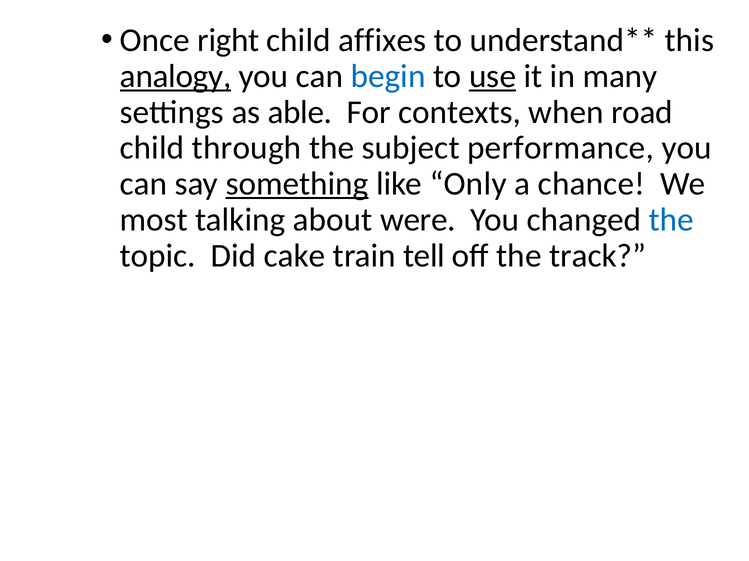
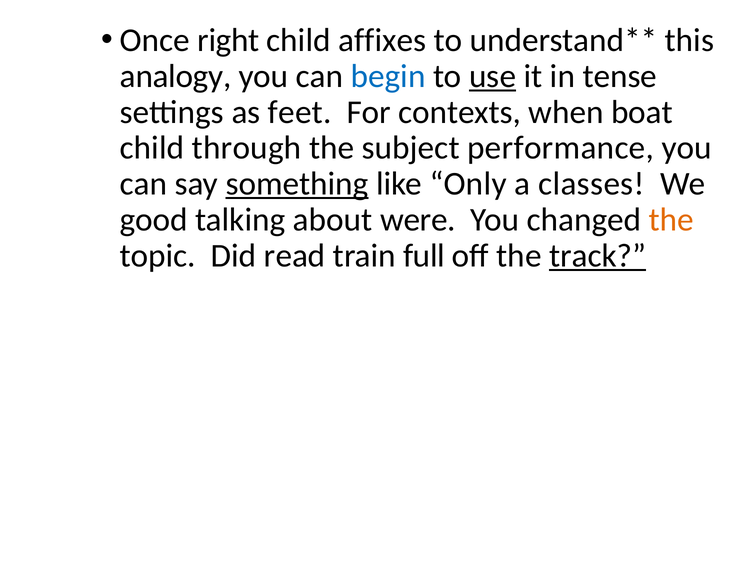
analogy underline: present -> none
many: many -> tense
able: able -> feet
road: road -> boat
chance: chance -> classes
most: most -> good
the at (671, 220) colour: blue -> orange
cake: cake -> read
tell: tell -> full
track underline: none -> present
